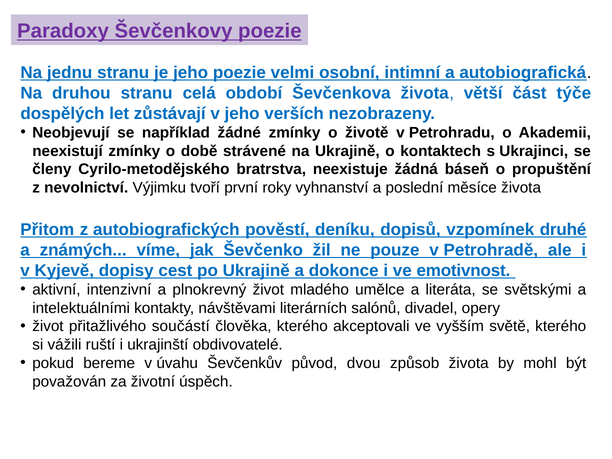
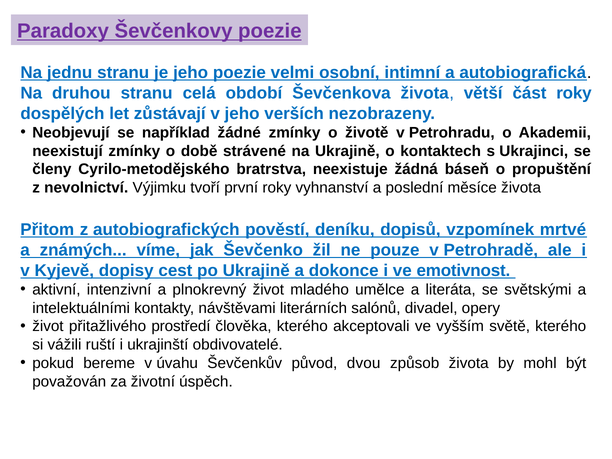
část týče: týče -> roky
druhé: druhé -> mrtvé
součástí: součástí -> prostředí
